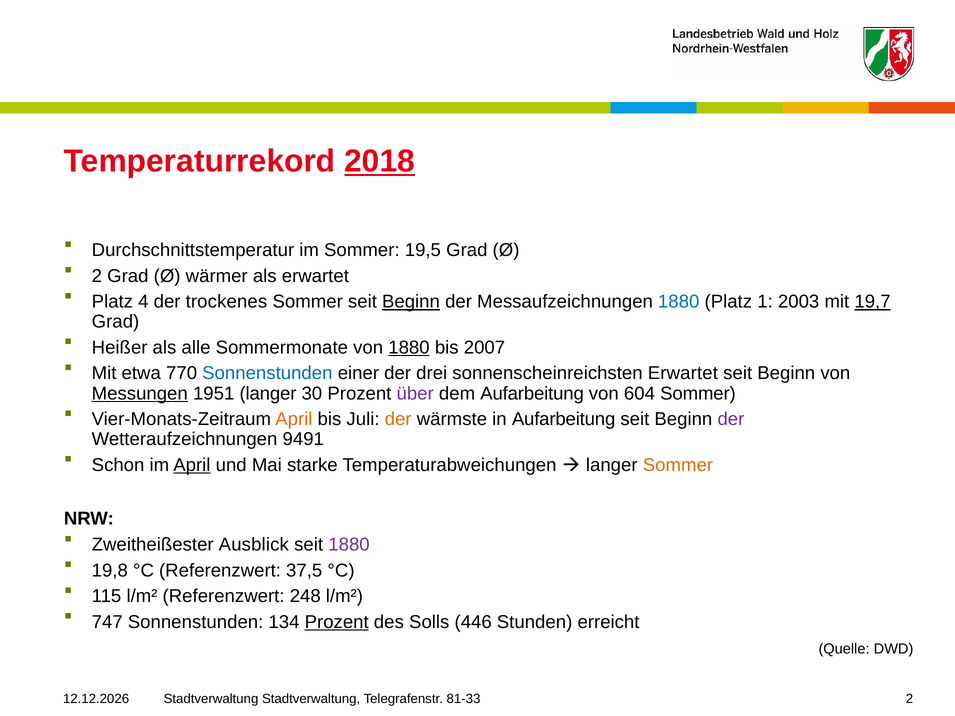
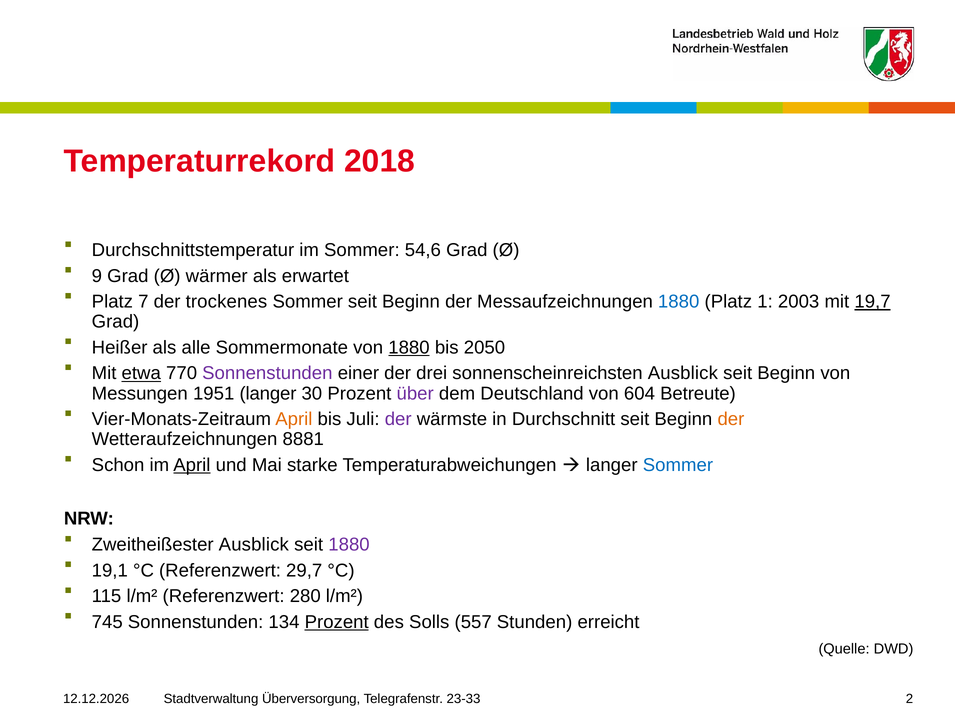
2018 underline: present -> none
19,5: 19,5 -> 54,6
2 at (97, 276): 2 -> 9
4: 4 -> 7
Beginn at (411, 302) underline: present -> none
2007: 2007 -> 2050
etwa underline: none -> present
Sonnenstunden at (267, 374) colour: blue -> purple
sonnenscheinreichsten Erwartet: Erwartet -> Ausblick
Messungen underline: present -> none
dem Aufarbeitung: Aufarbeitung -> Deutschland
604 Sommer: Sommer -> Betreute
der at (398, 419) colour: orange -> purple
in Aufarbeitung: Aufarbeitung -> Durchschnitt
der at (731, 419) colour: purple -> orange
9491: 9491 -> 8881
Sommer at (678, 465) colour: orange -> blue
19,8: 19,8 -> 19,1
37,5: 37,5 -> 29,7
248: 248 -> 280
747: 747 -> 745
446: 446 -> 557
Stadtverwaltung Stadtverwaltung: Stadtverwaltung -> Überversorgung
81-33: 81-33 -> 23-33
